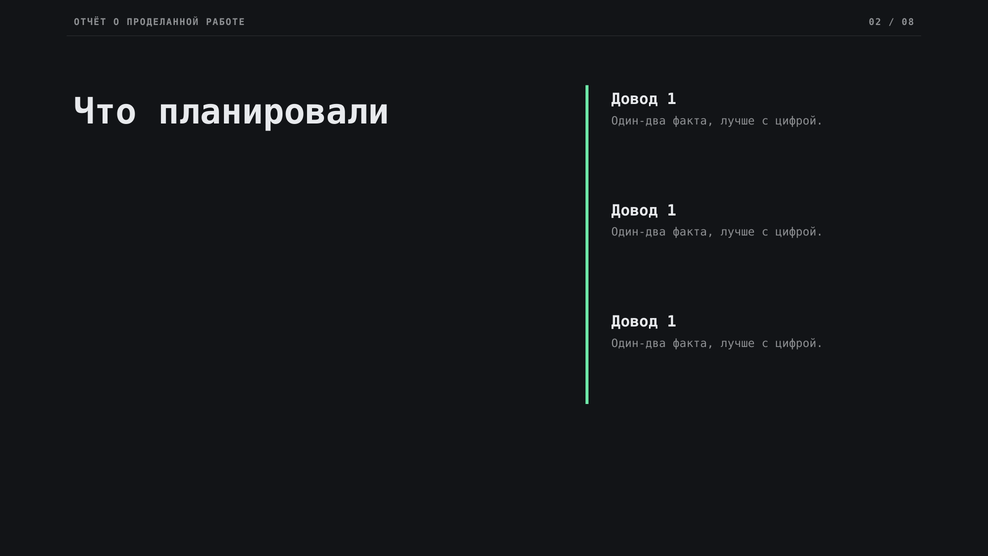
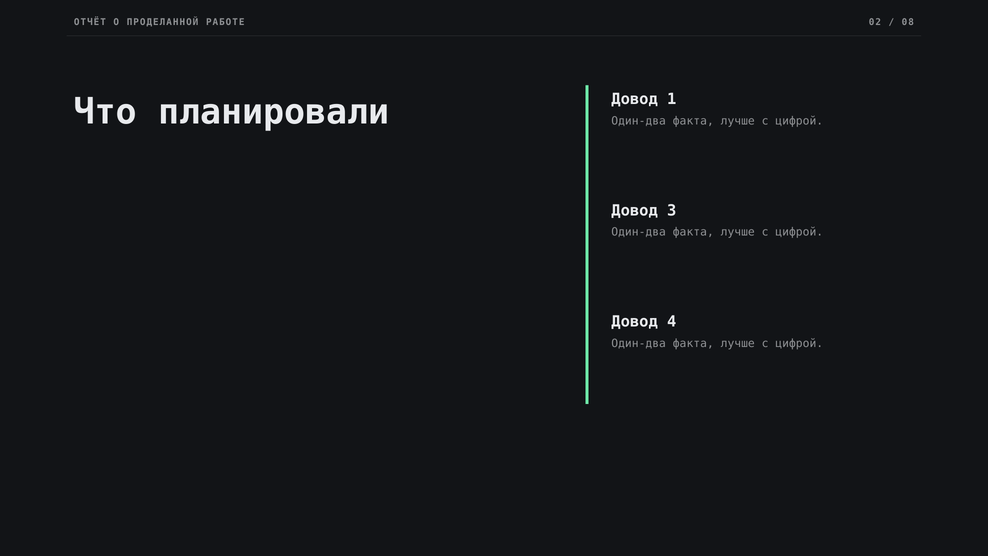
1 at (672, 210): 1 -> 3
1 at (672, 322): 1 -> 4
